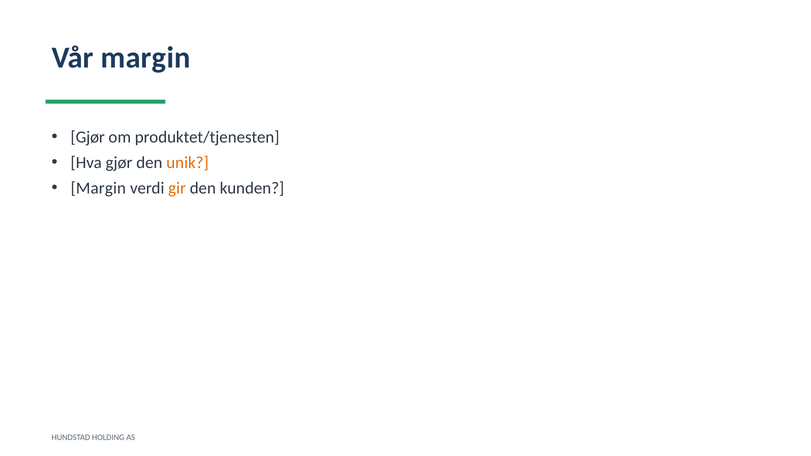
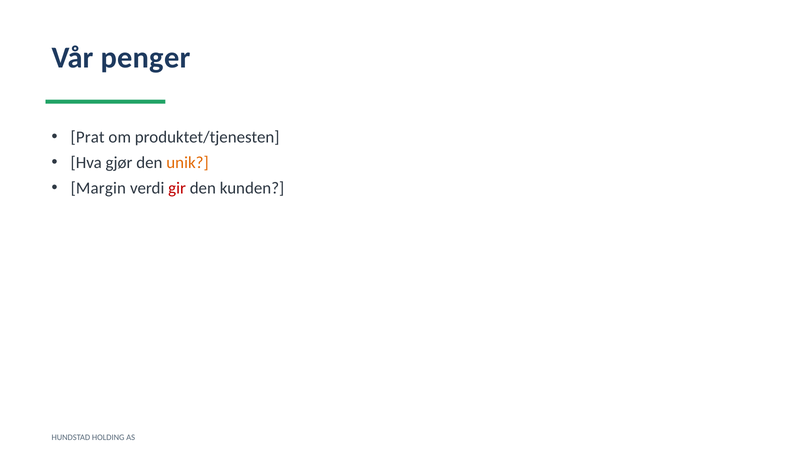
Vår margin: margin -> penger
Gjør at (88, 137): Gjør -> Prat
gir colour: orange -> red
